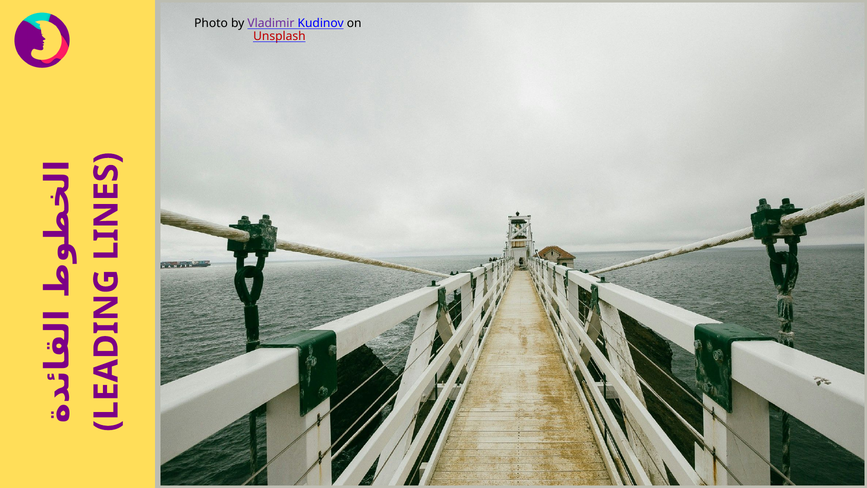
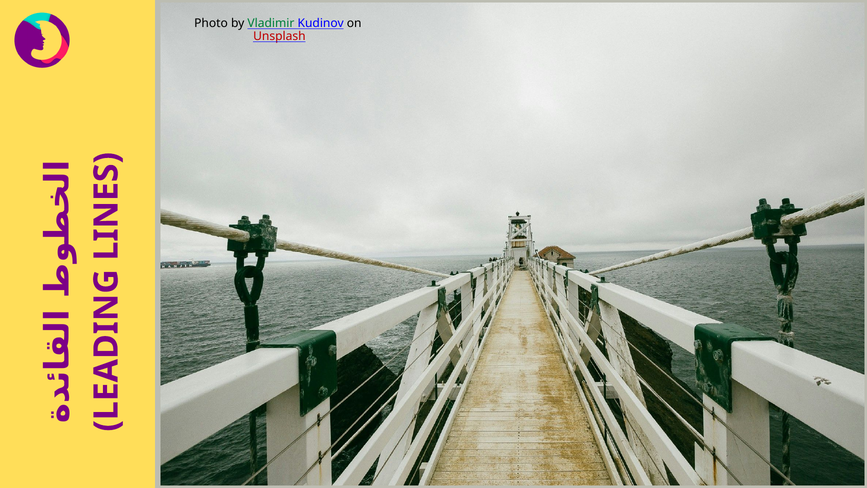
Vladimir colour: purple -> green
